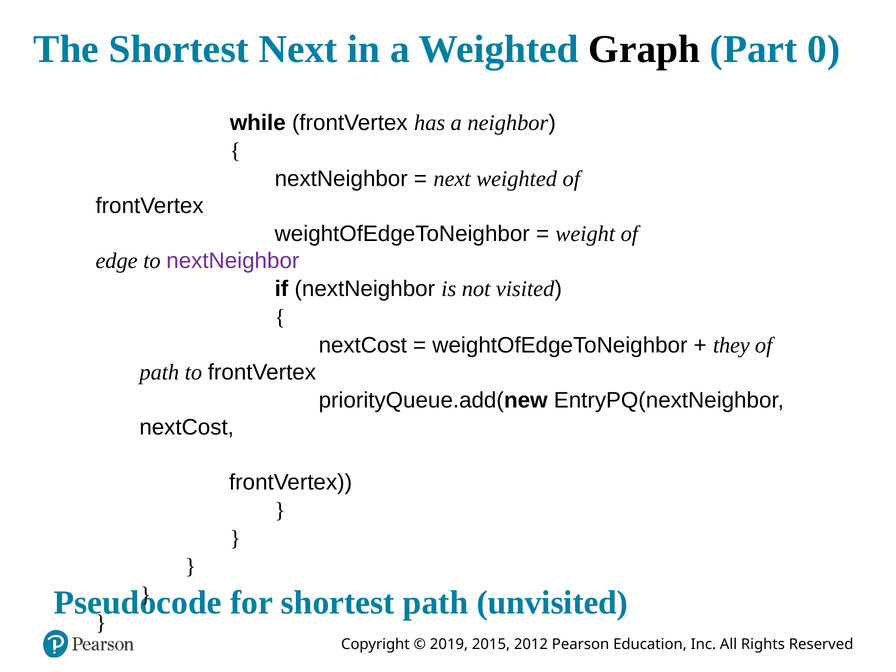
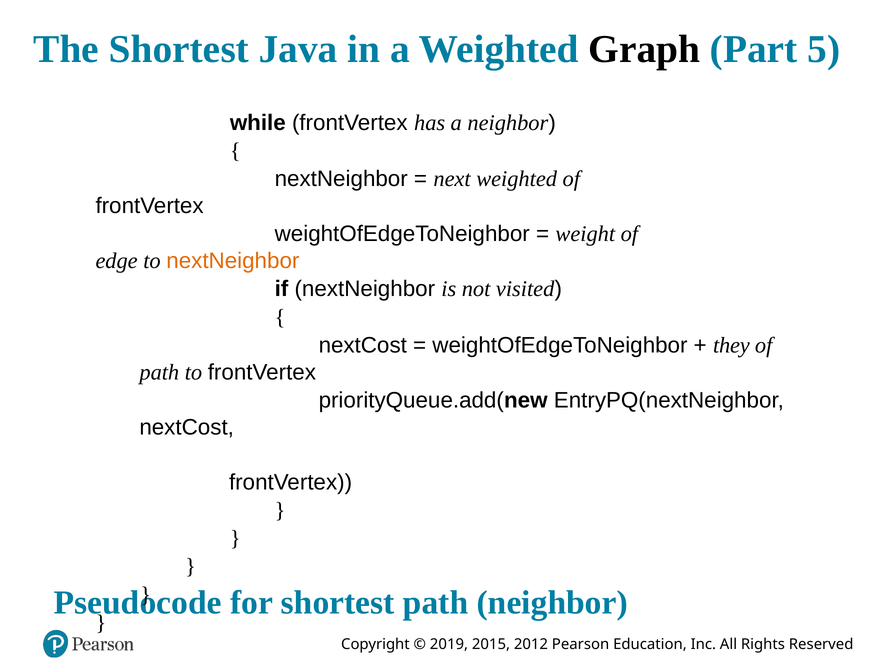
Shortest Next: Next -> Java
0: 0 -> 5
nextNeighbor at (233, 261) colour: purple -> orange
path unvisited: unvisited -> neighbor
